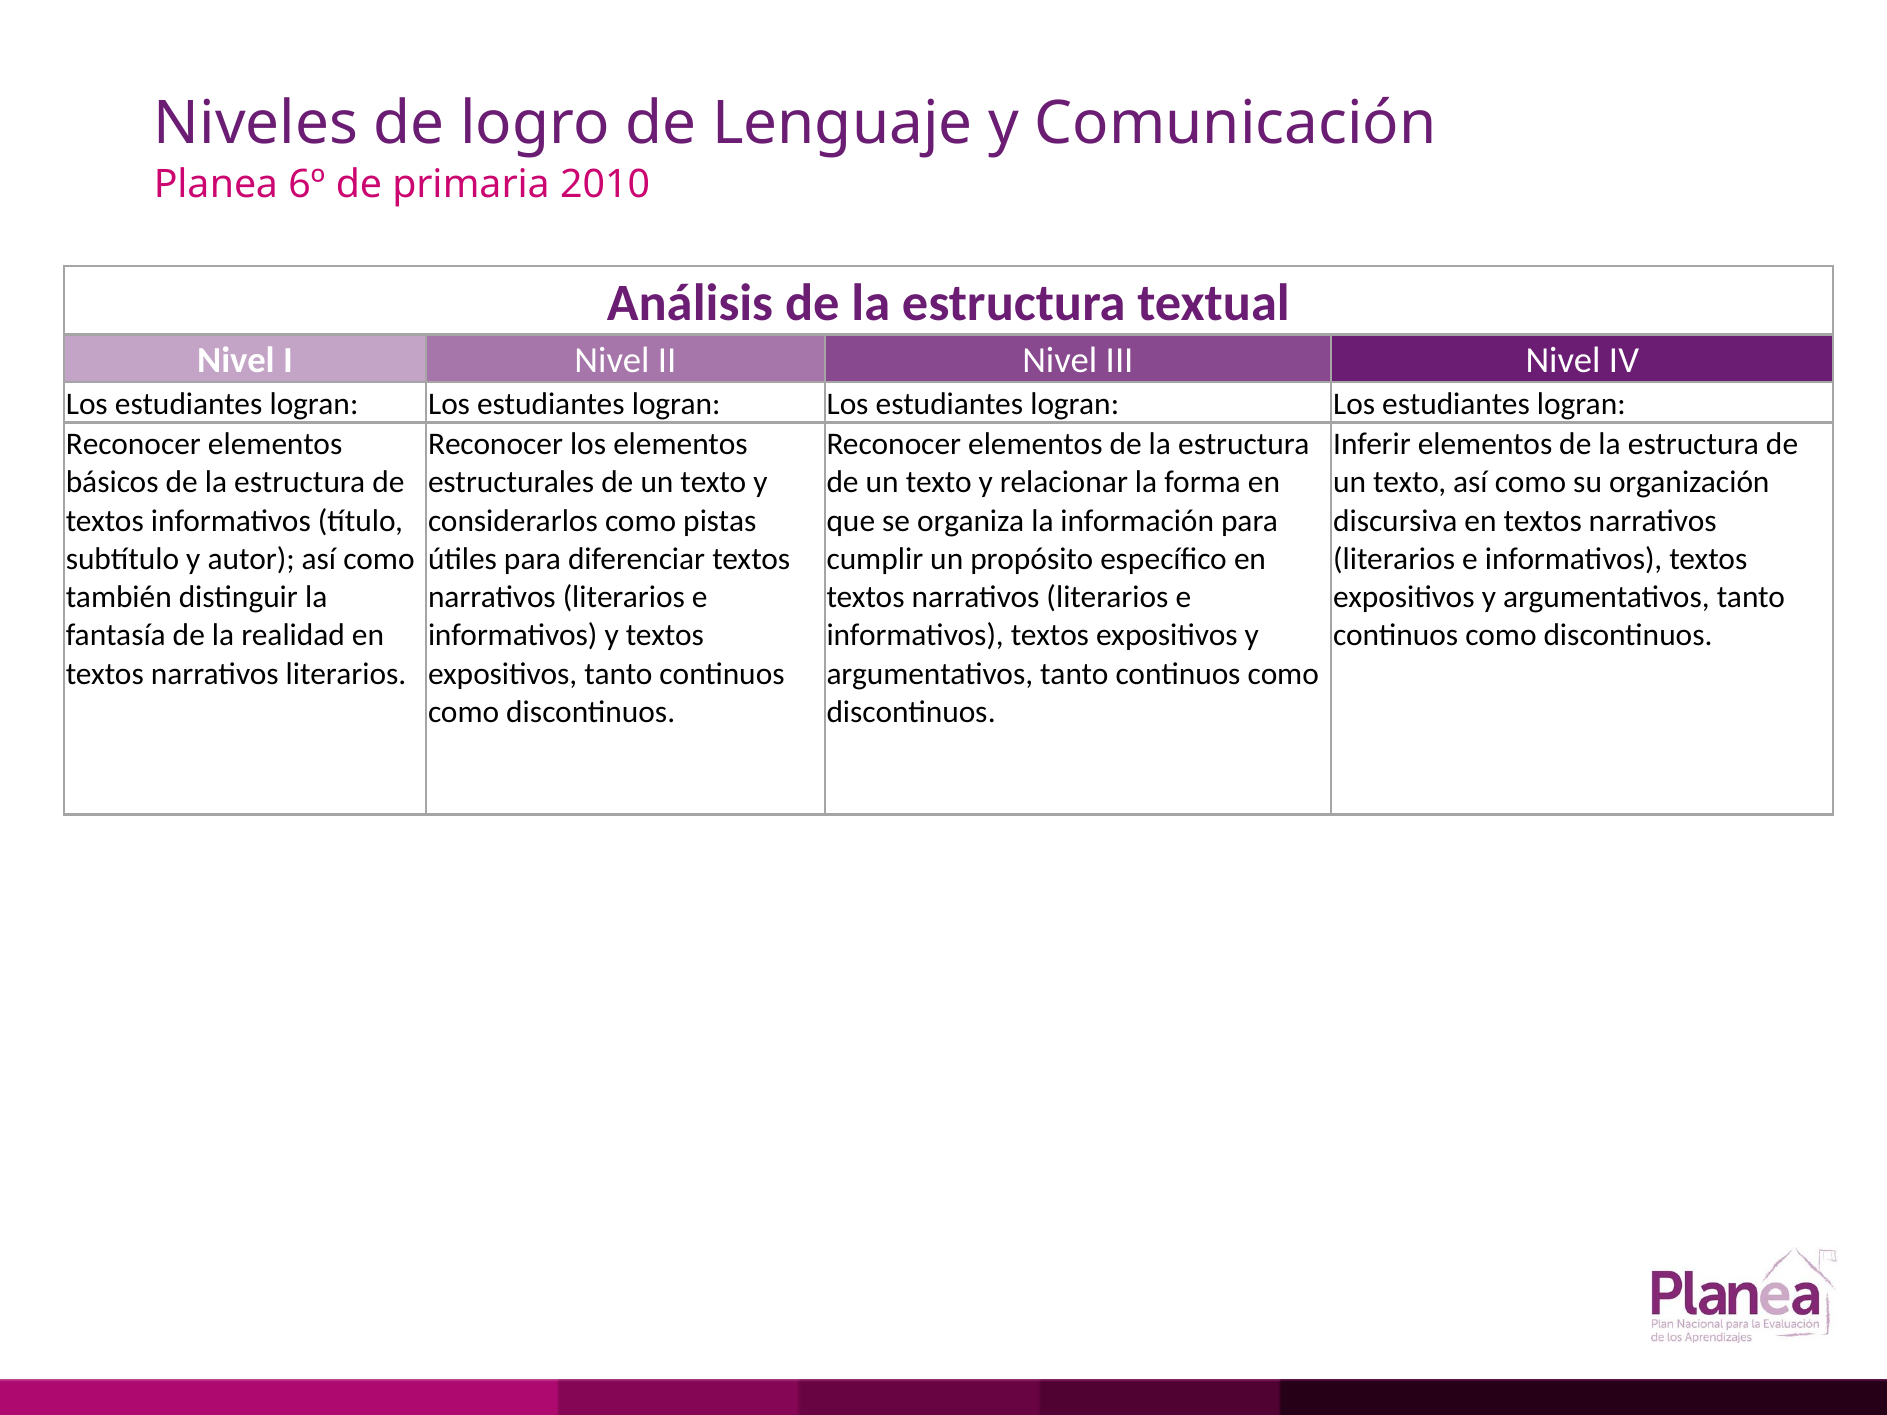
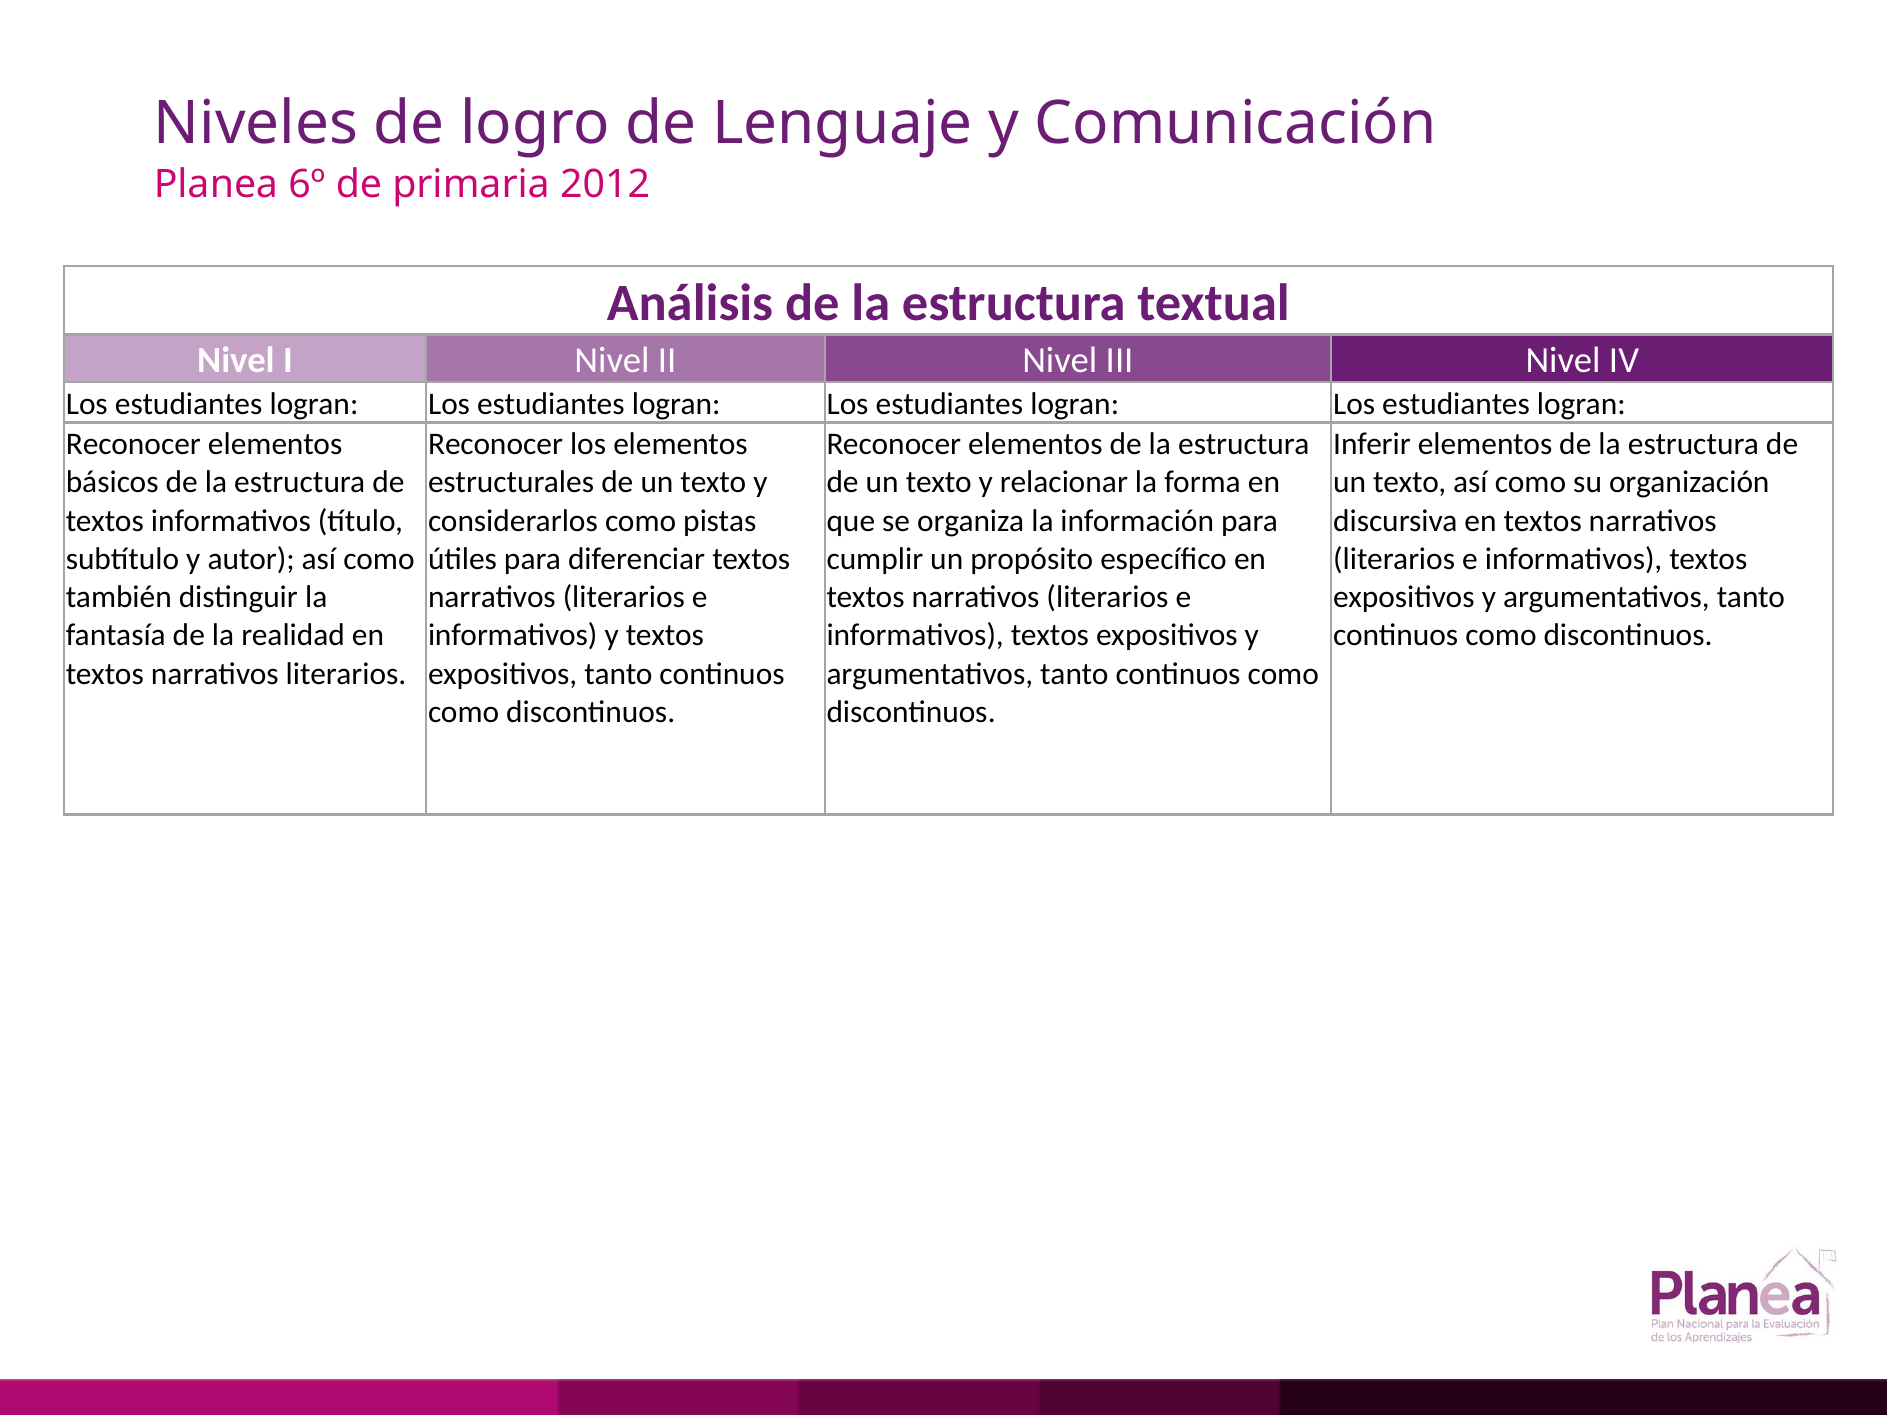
2010: 2010 -> 2012
